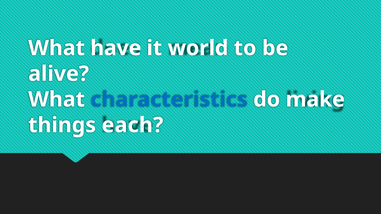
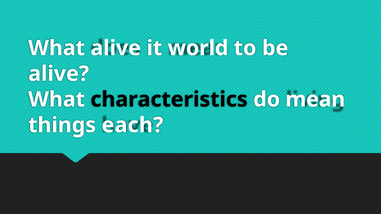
What have: have -> alive
characteristics colour: blue -> black
make: make -> mean
